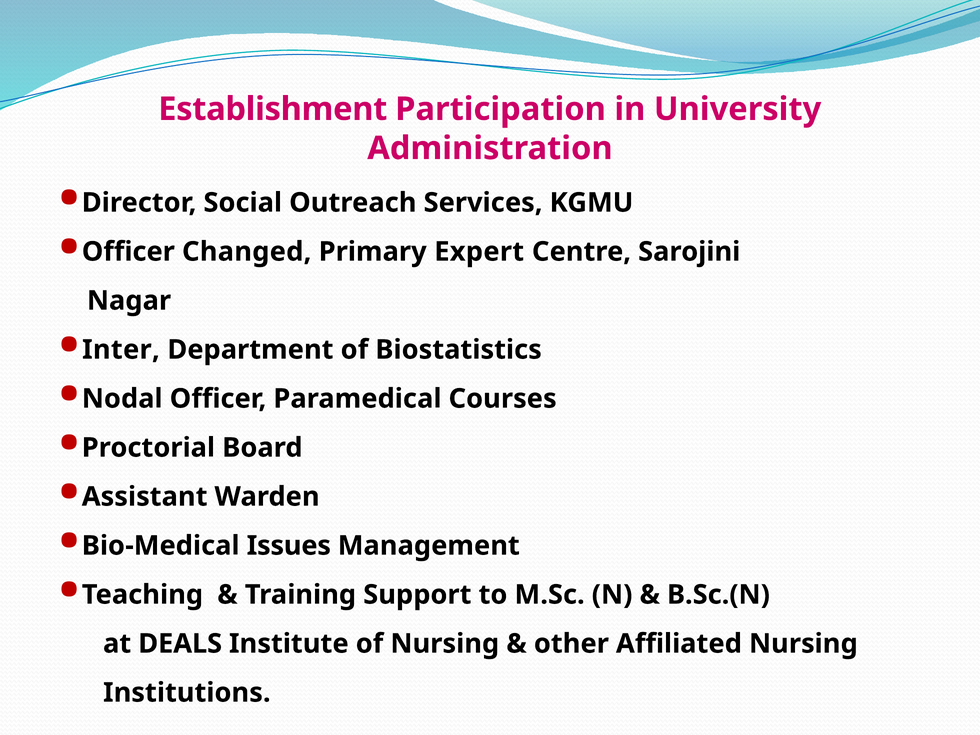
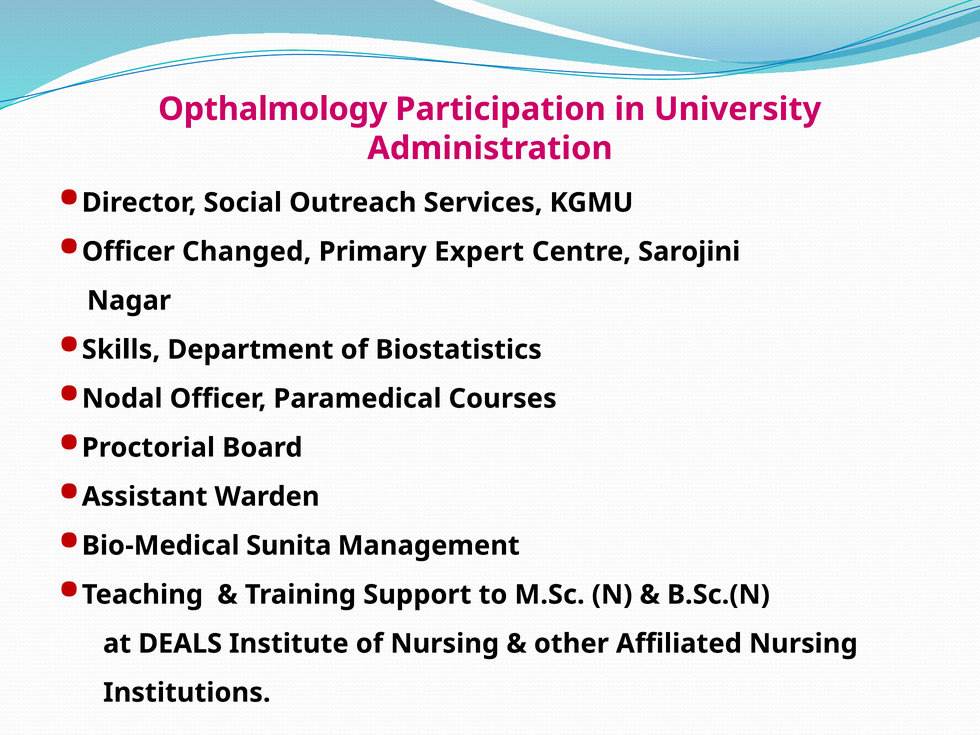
Establishment: Establishment -> Opthalmology
Inter: Inter -> Skills
Issues: Issues -> Sunita
